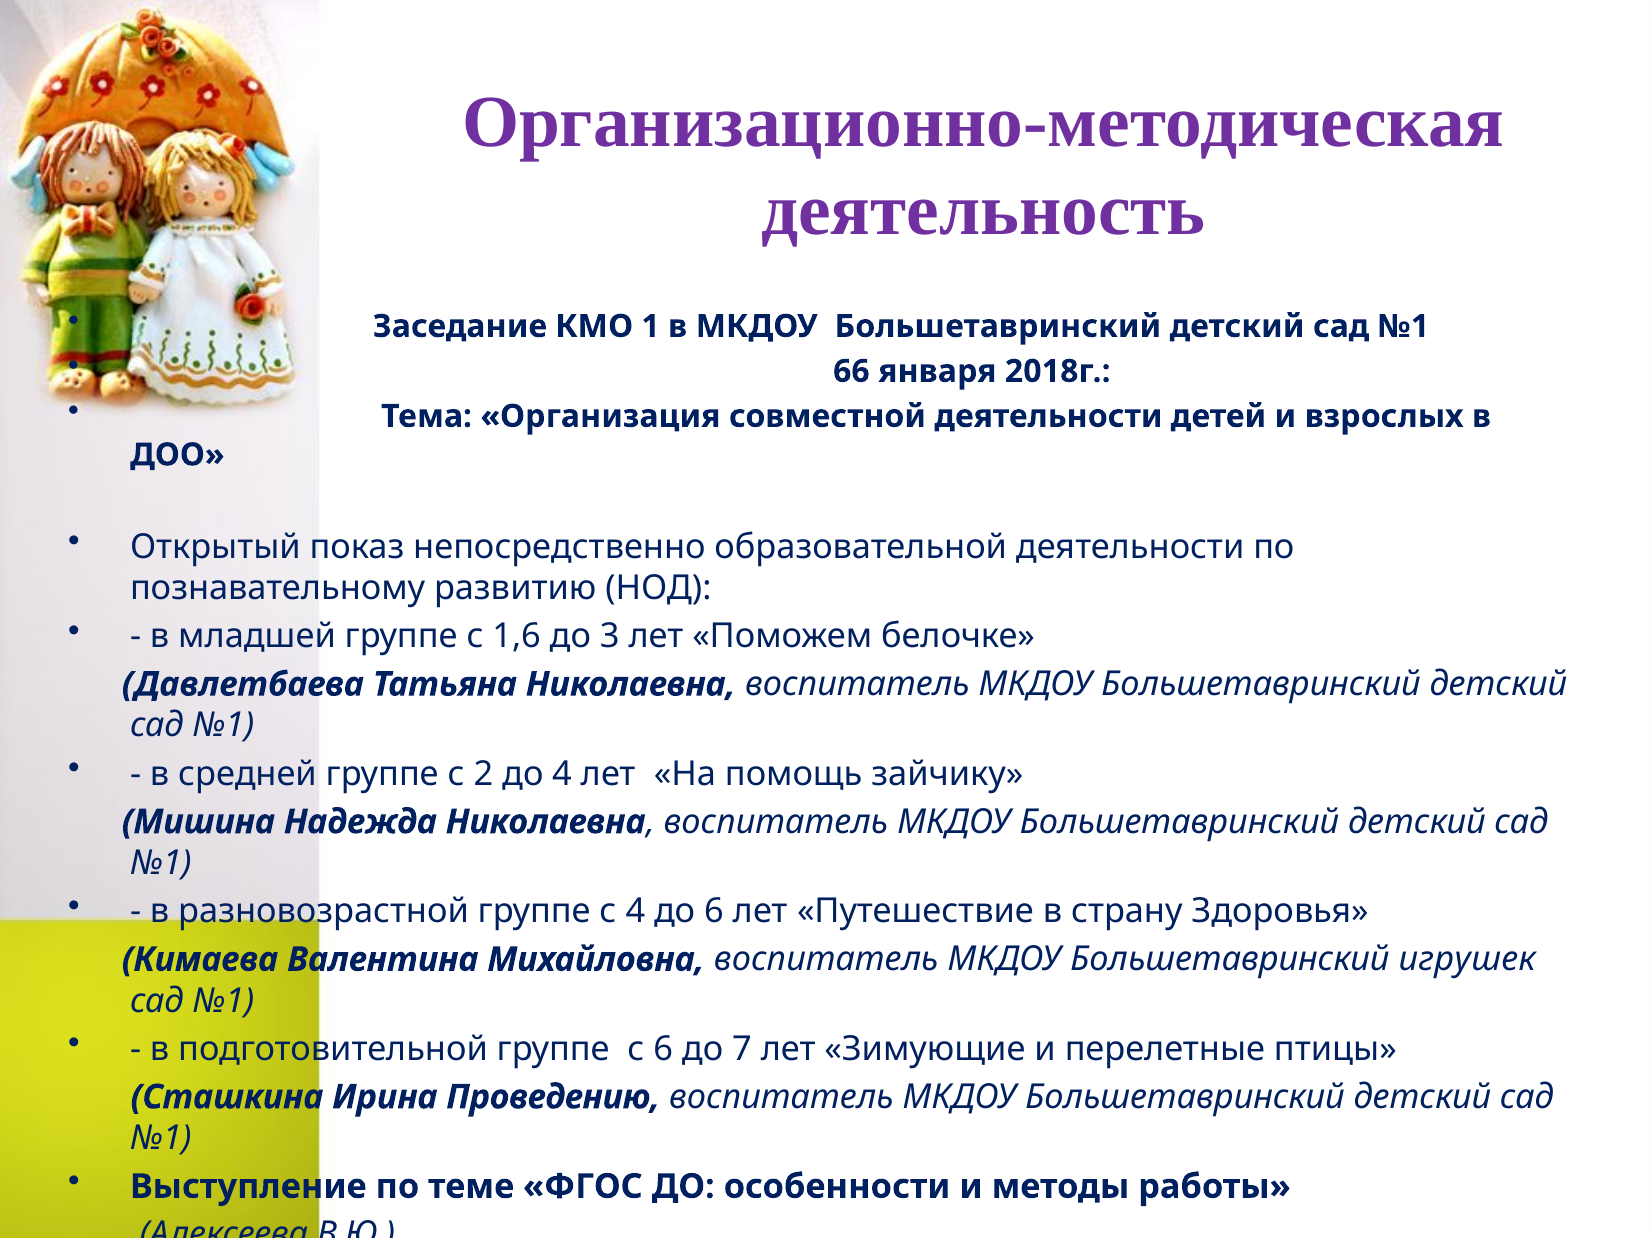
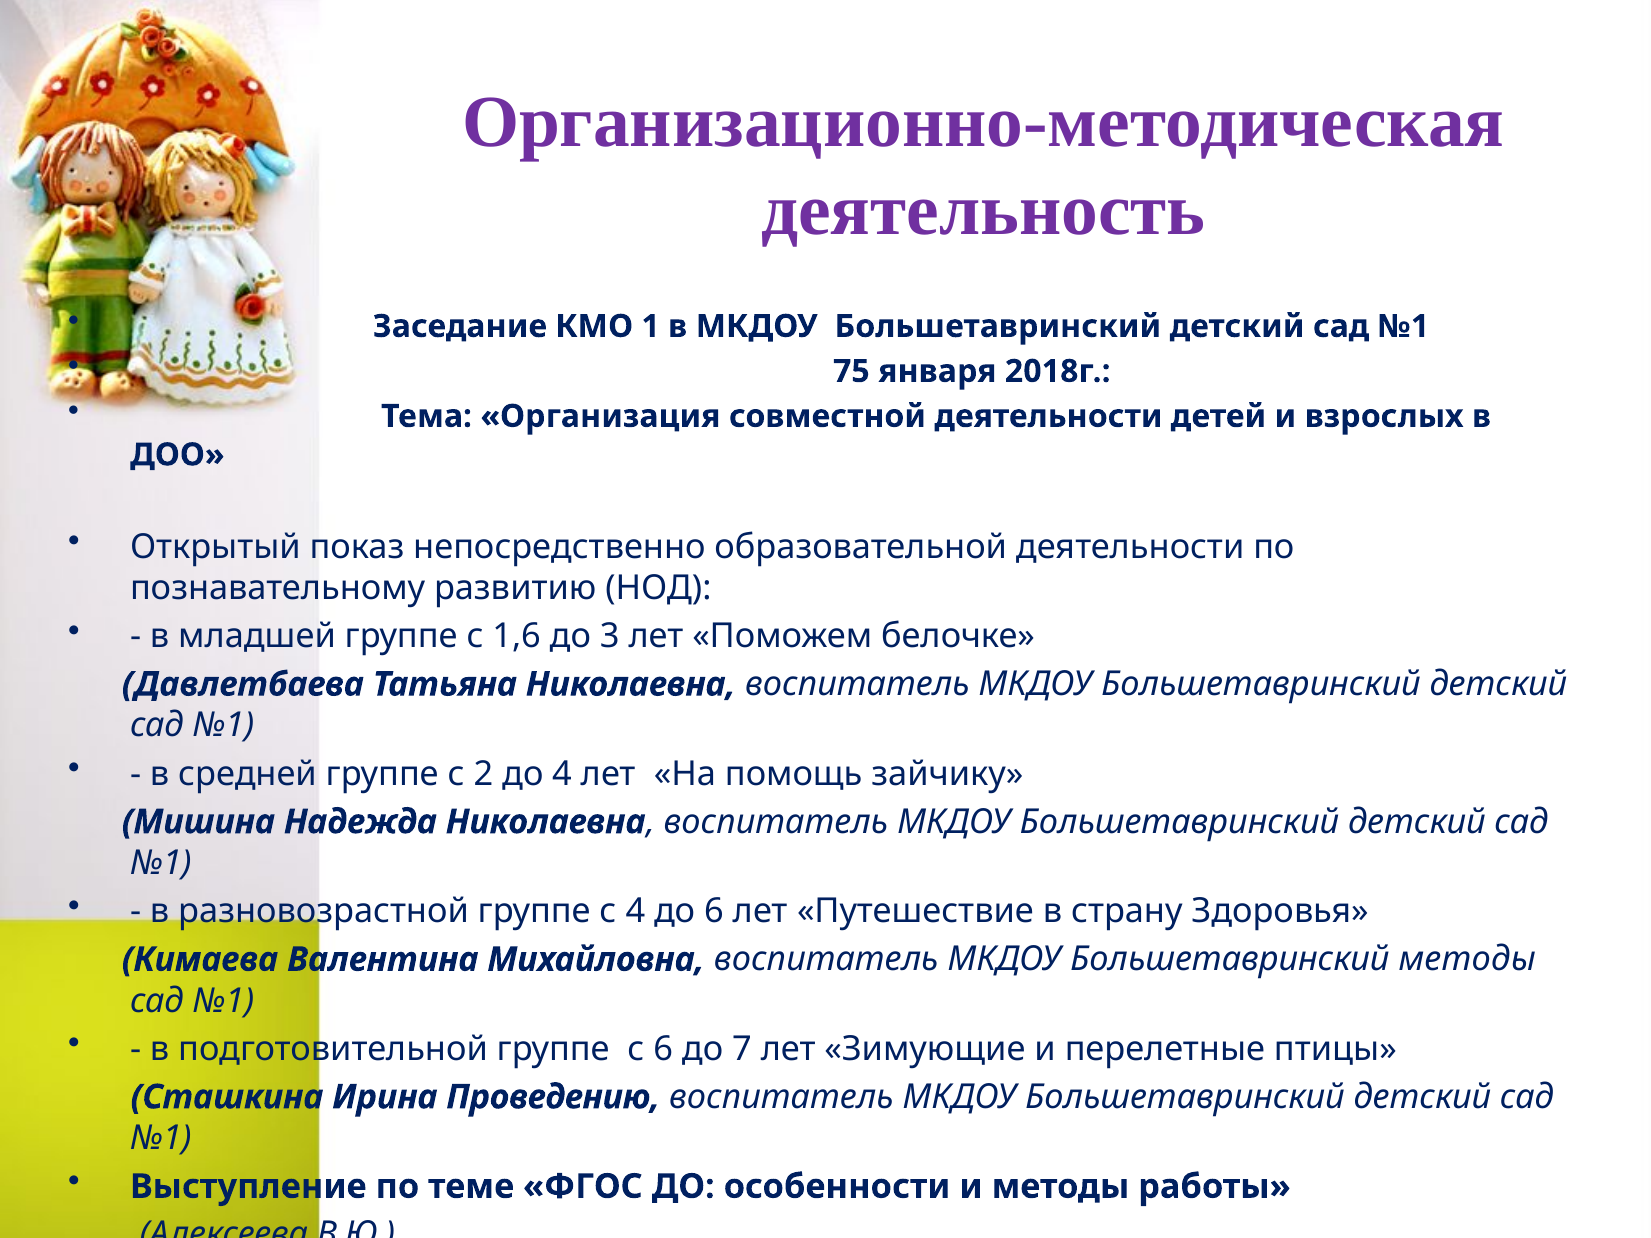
66: 66 -> 75
Большетавринский игрушек: игрушек -> методы
